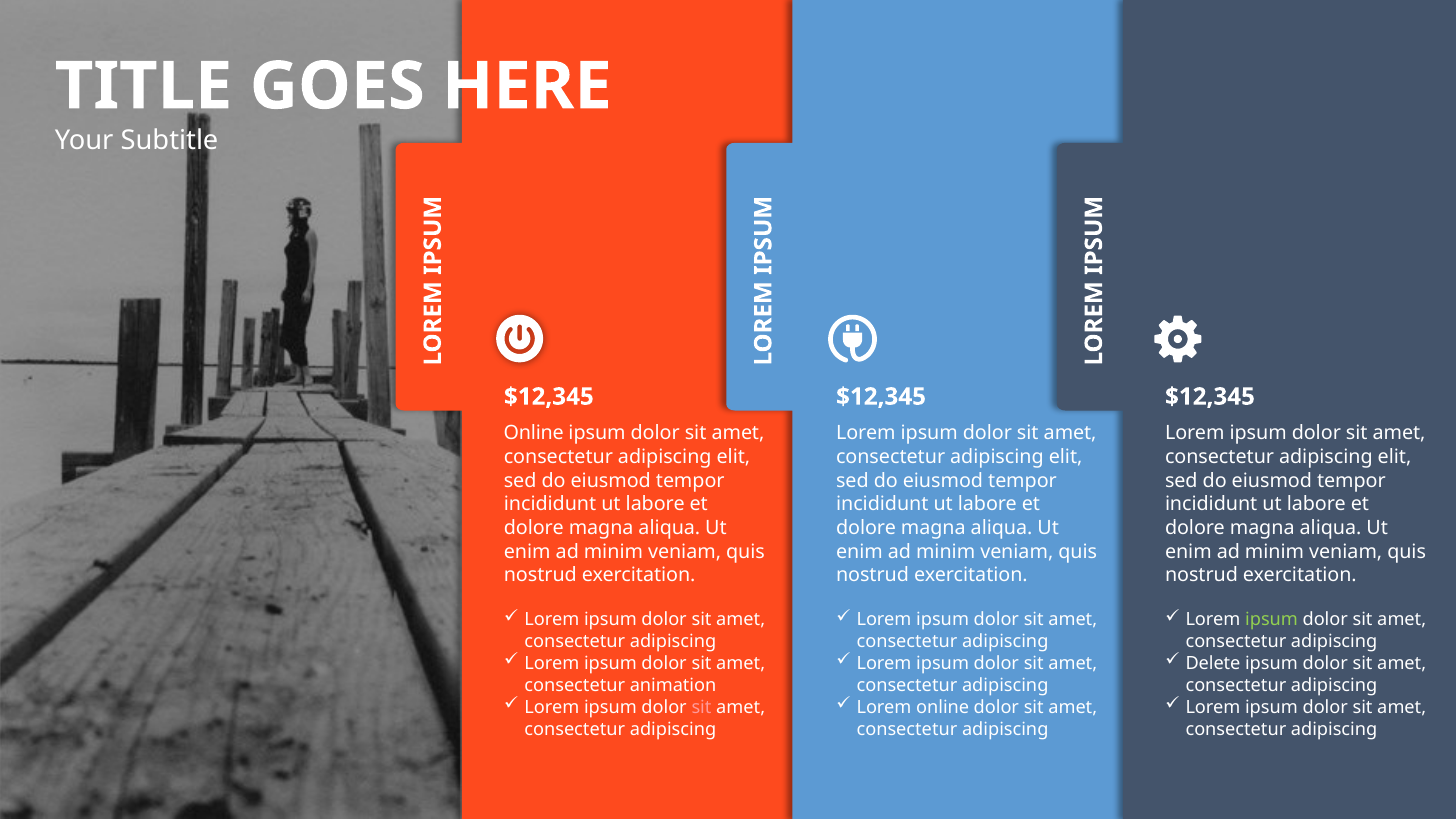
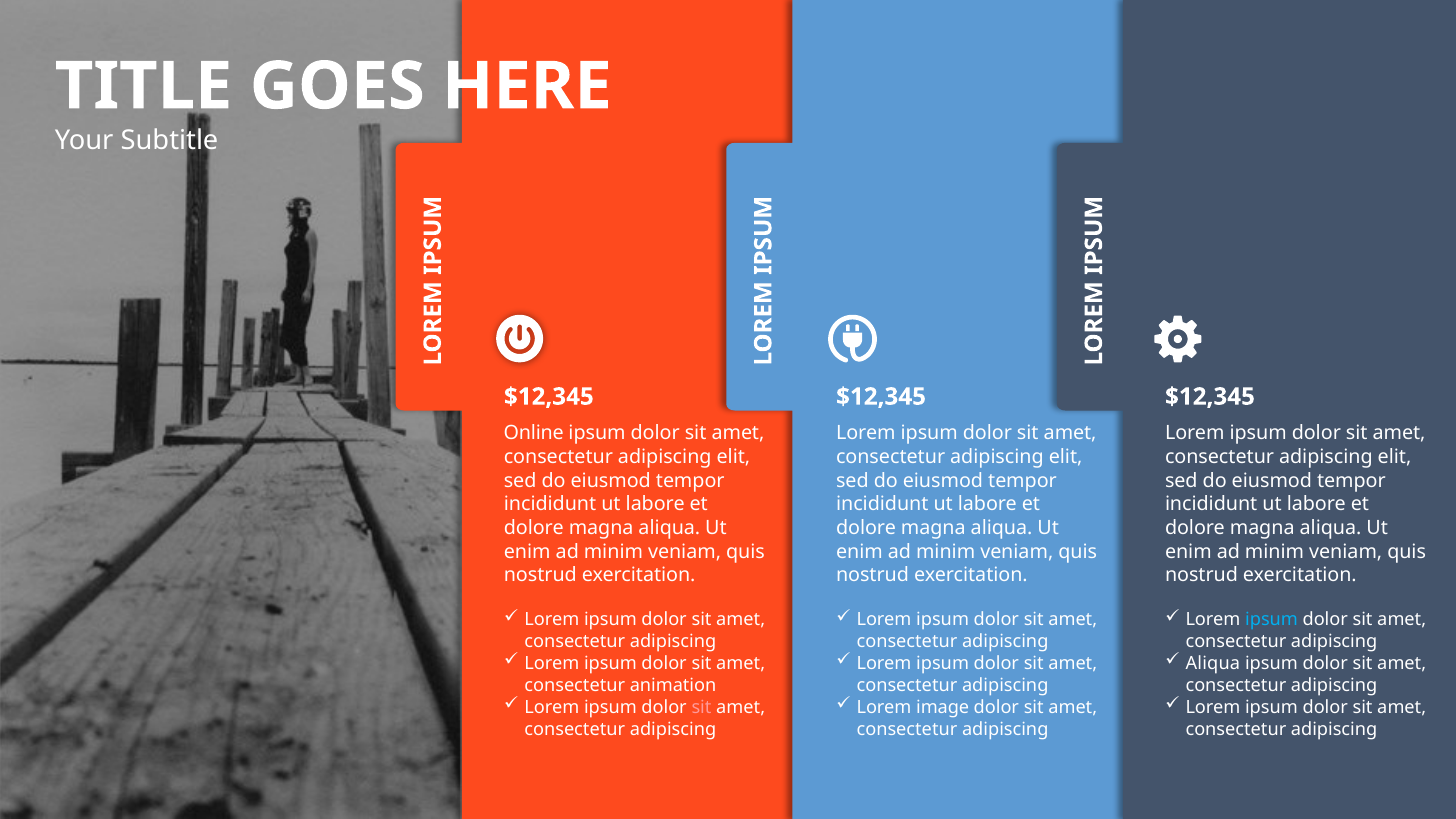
ipsum at (1272, 620) colour: light green -> light blue
Delete at (1213, 664): Delete -> Aliqua
Lorem online: online -> image
